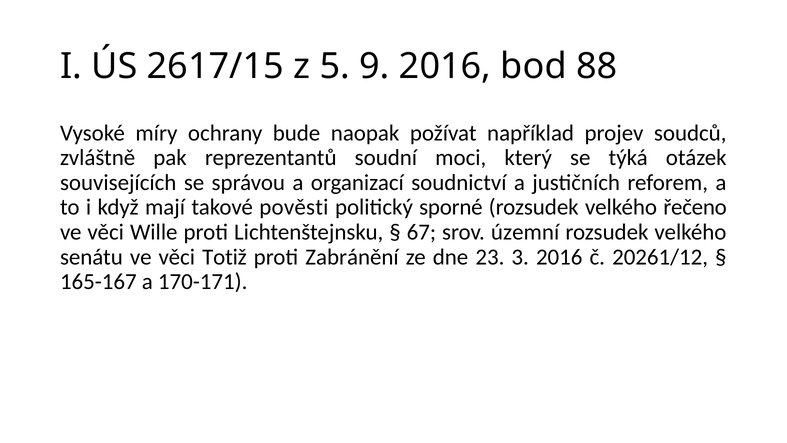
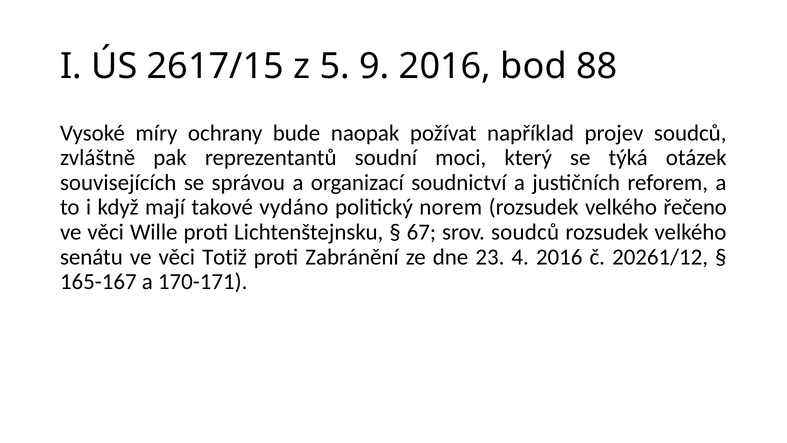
pověsti: pověsti -> vydáno
sporné: sporné -> norem
srov územní: územní -> soudců
3: 3 -> 4
